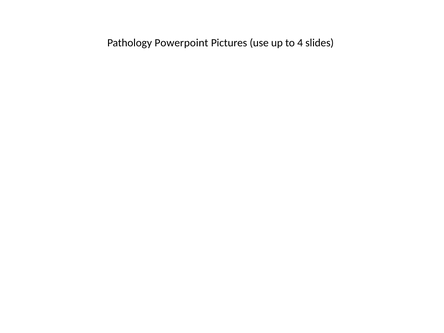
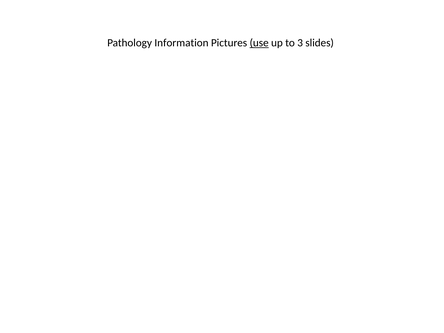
Powerpoint: Powerpoint -> Information
use underline: none -> present
4: 4 -> 3
